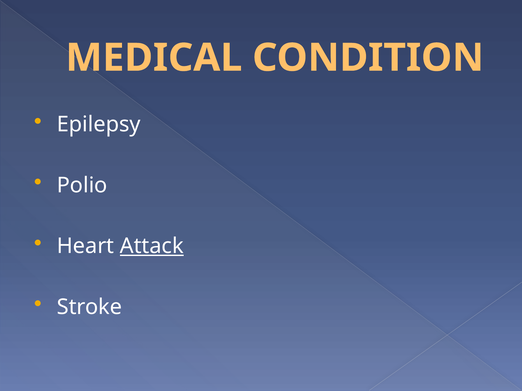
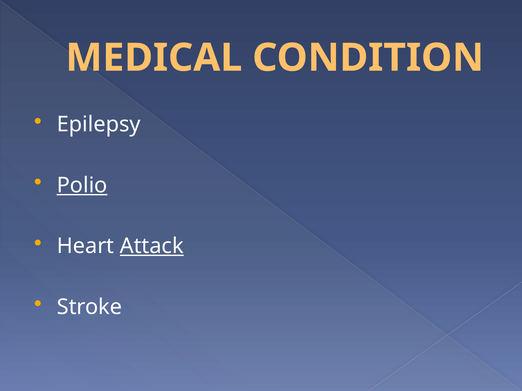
Polio underline: none -> present
